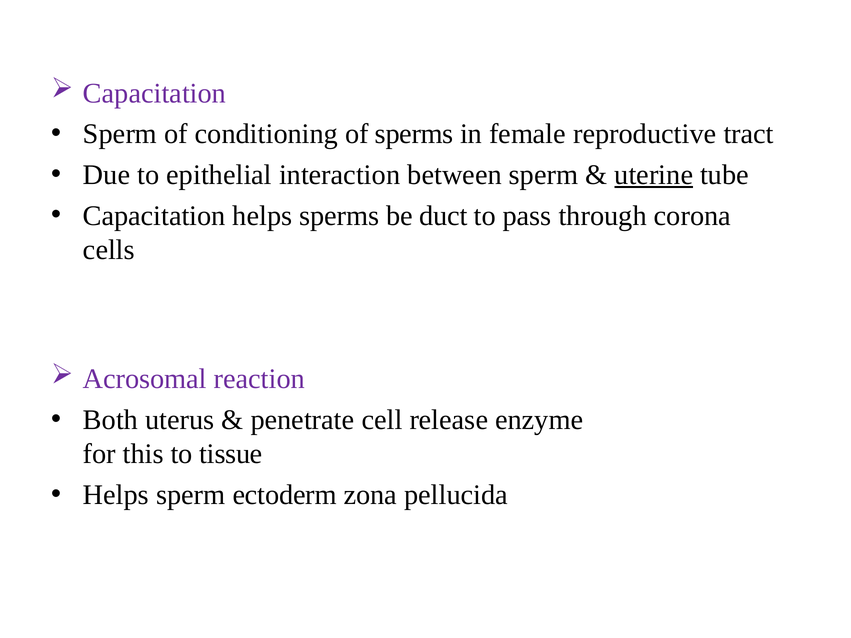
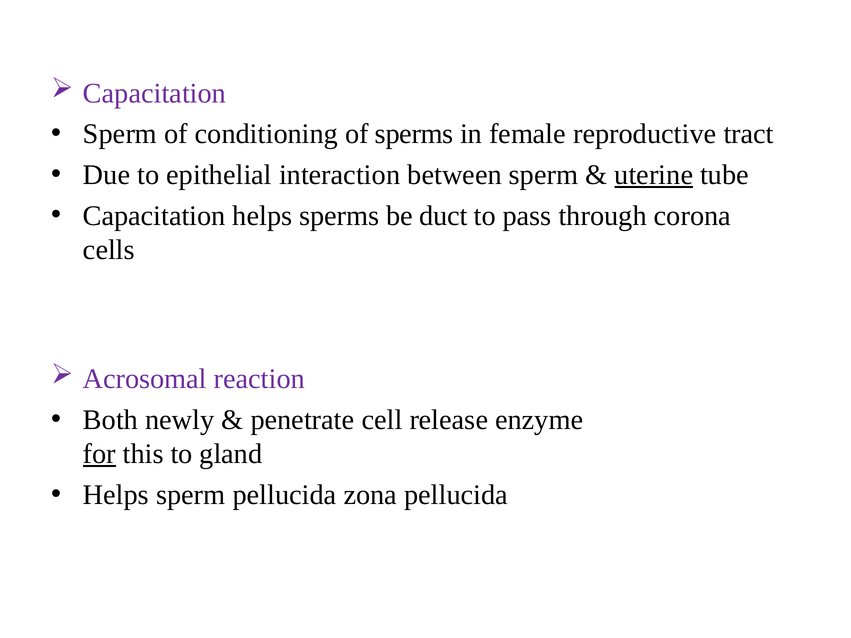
uterus: uterus -> newly
for underline: none -> present
tissue: tissue -> gland
sperm ectoderm: ectoderm -> pellucida
